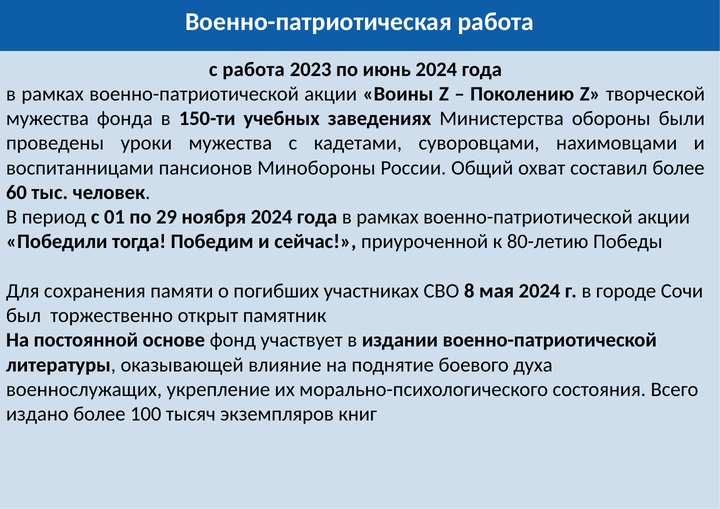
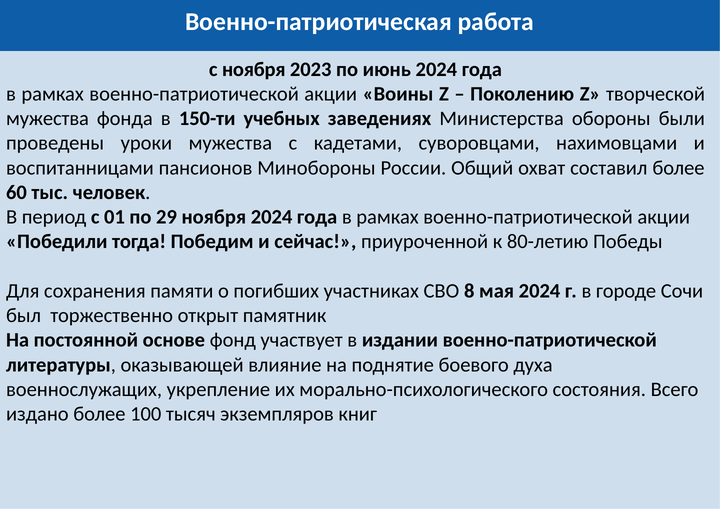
с работа: работа -> ноября
